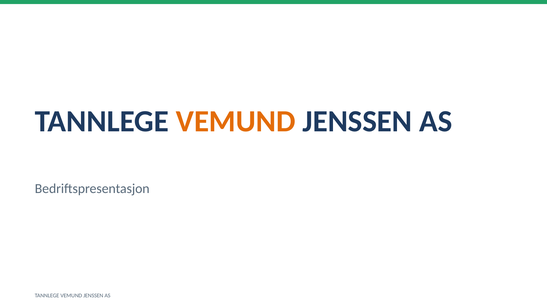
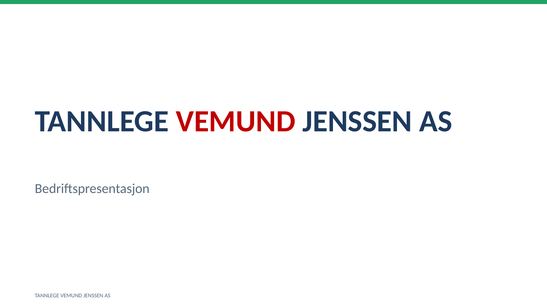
VEMUND at (236, 121) colour: orange -> red
